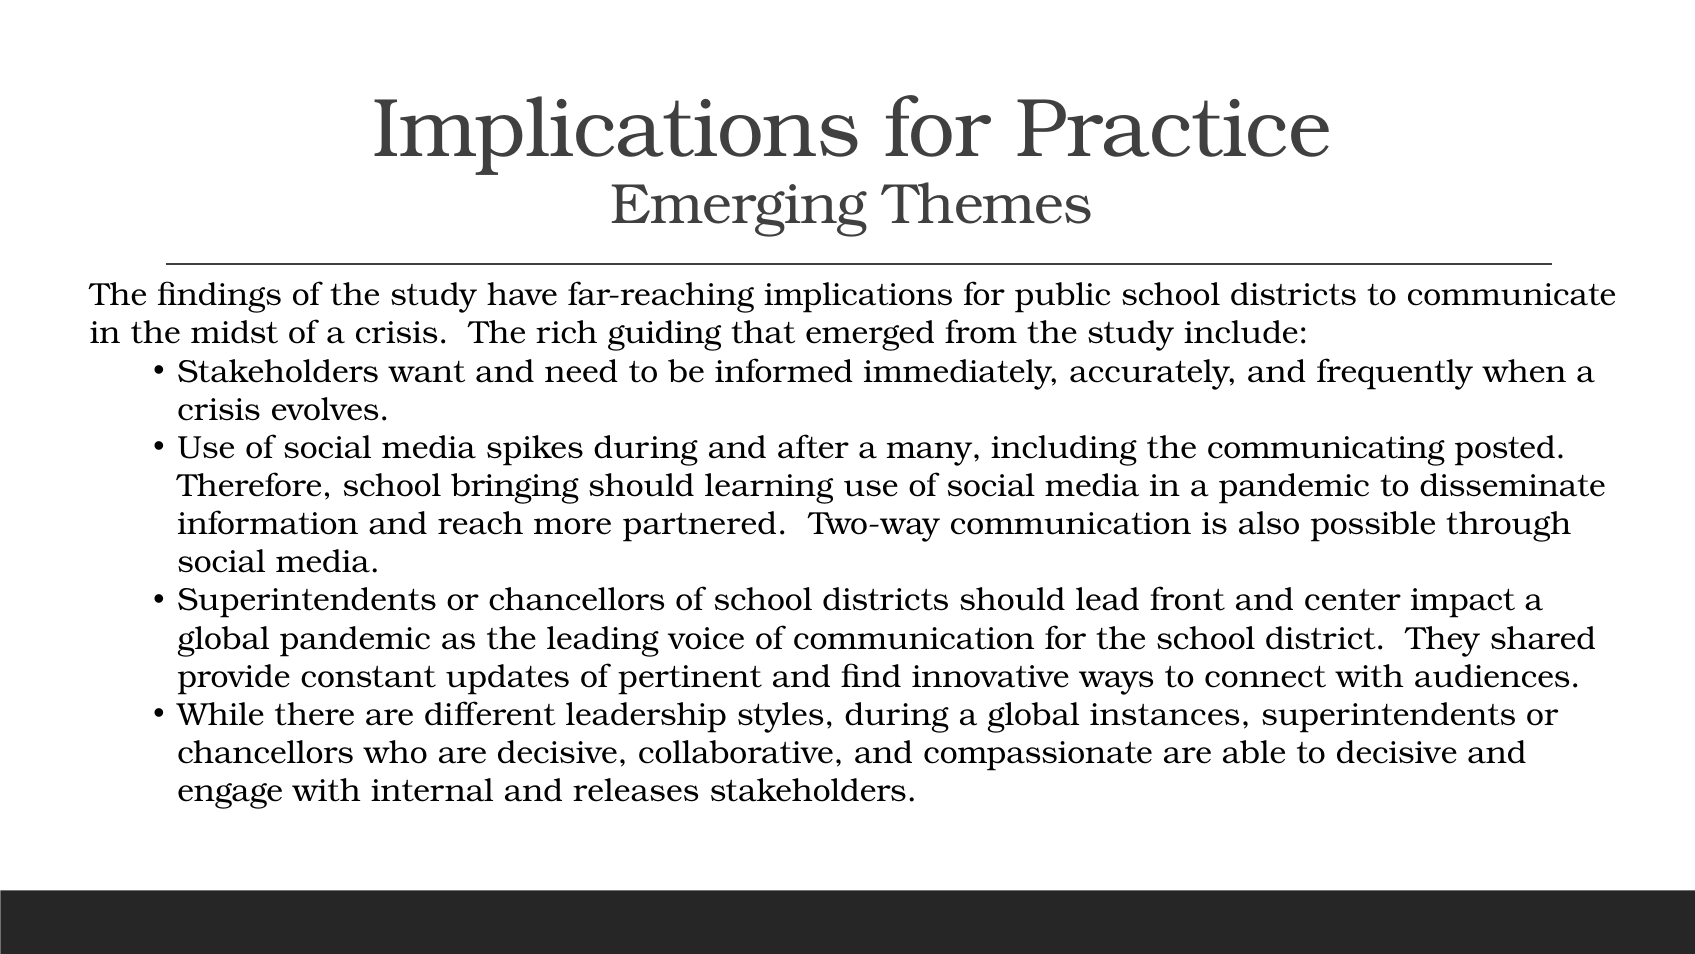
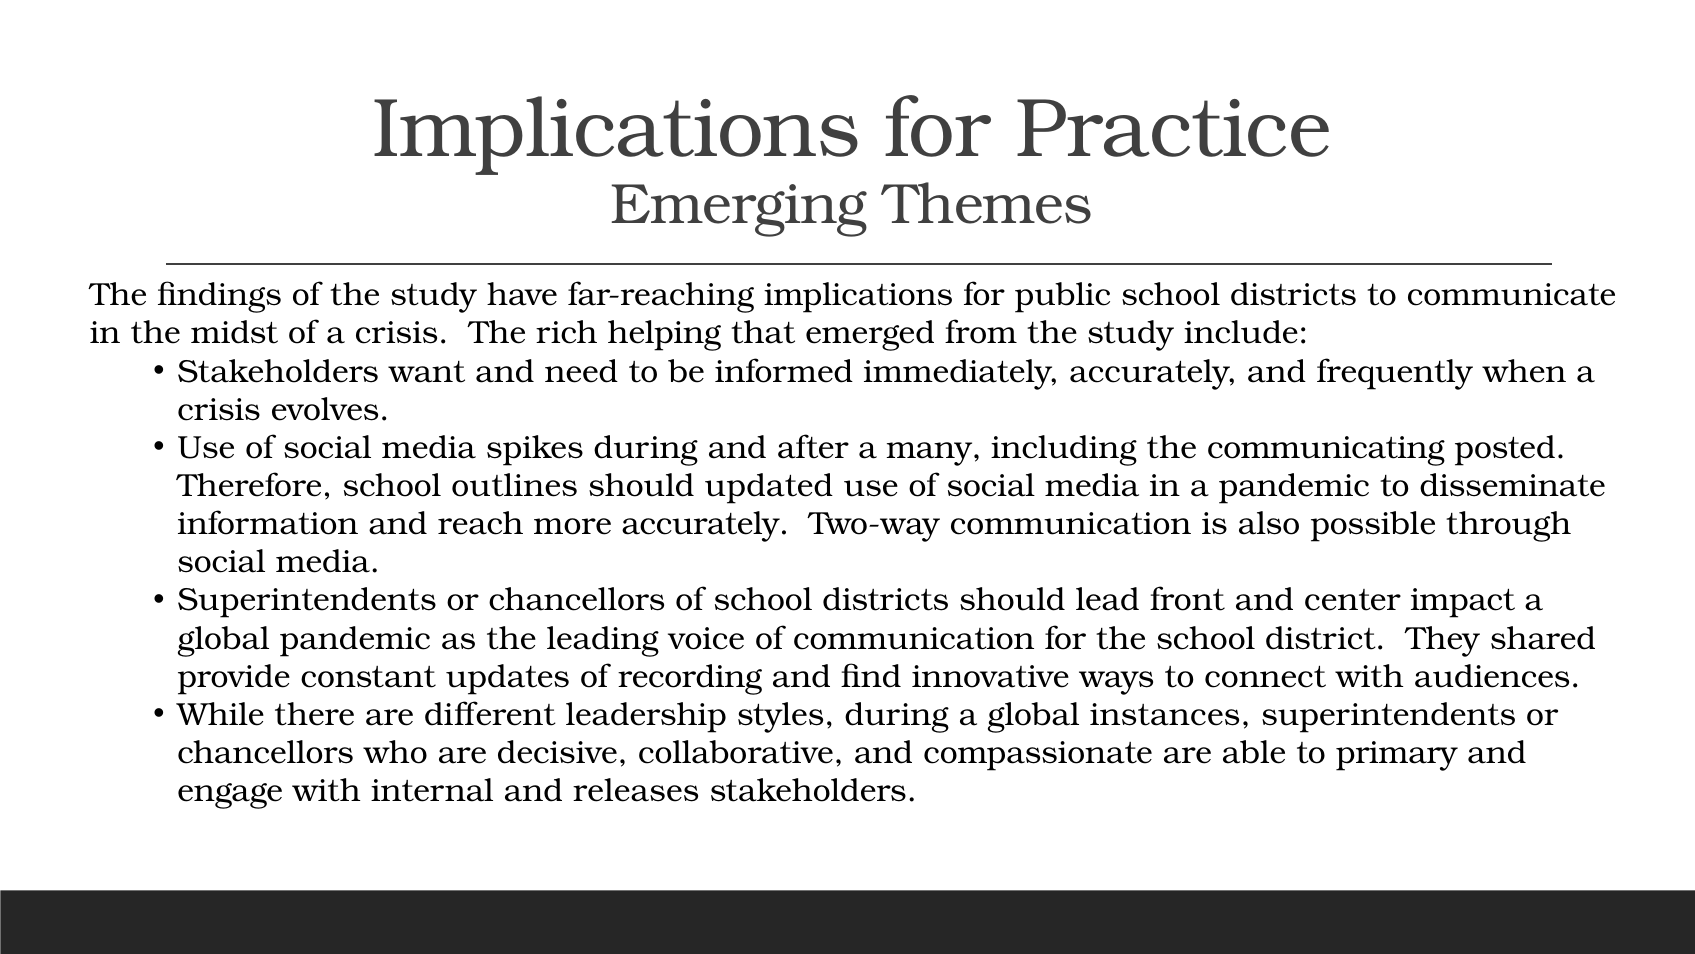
guiding: guiding -> helping
bringing: bringing -> outlines
learning: learning -> updated
more partnered: partnered -> accurately
pertinent: pertinent -> recording
to decisive: decisive -> primary
